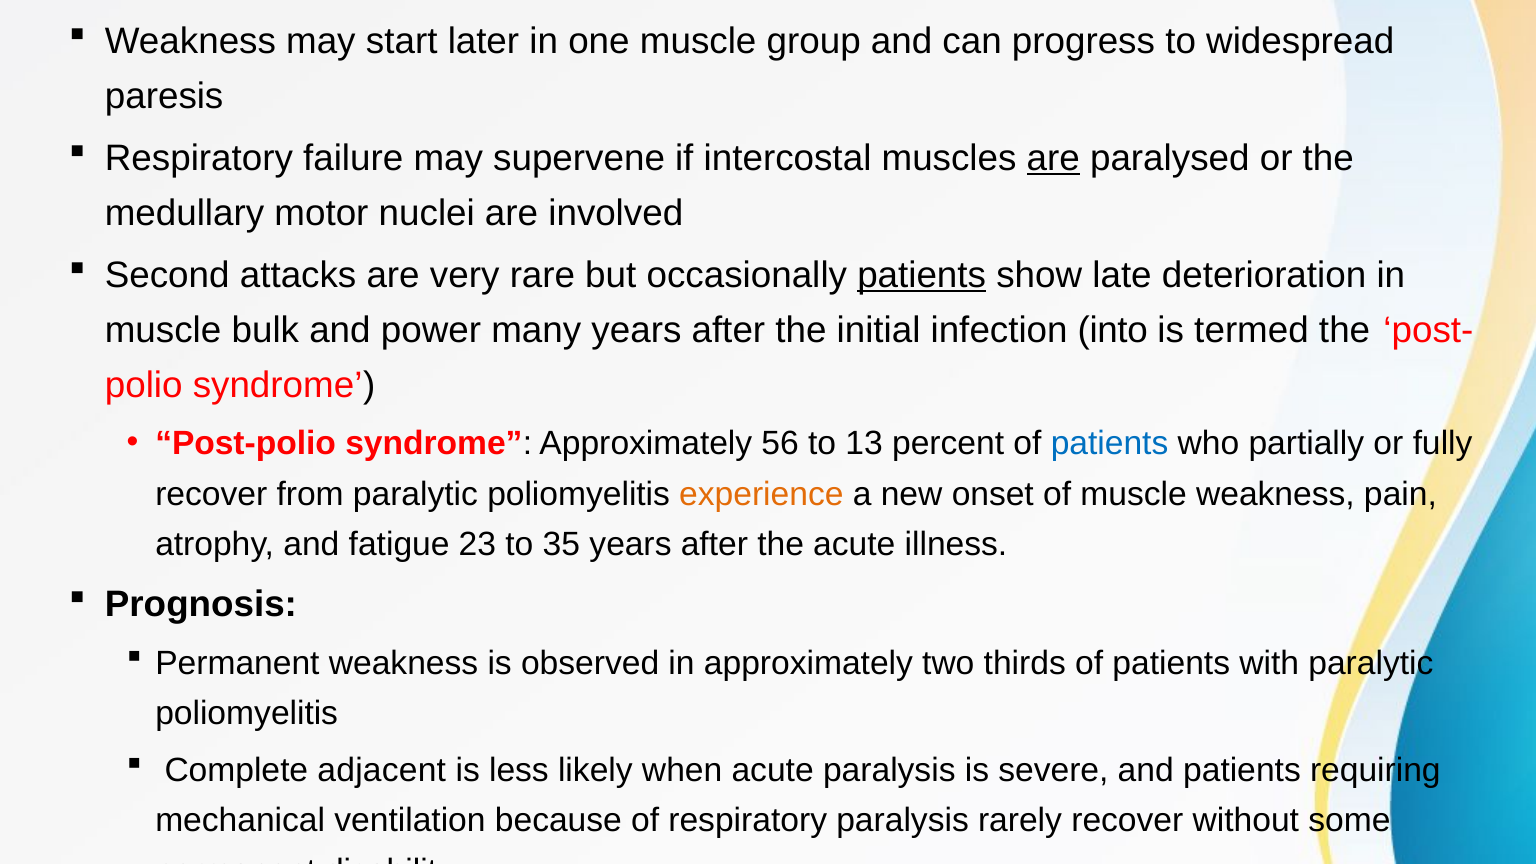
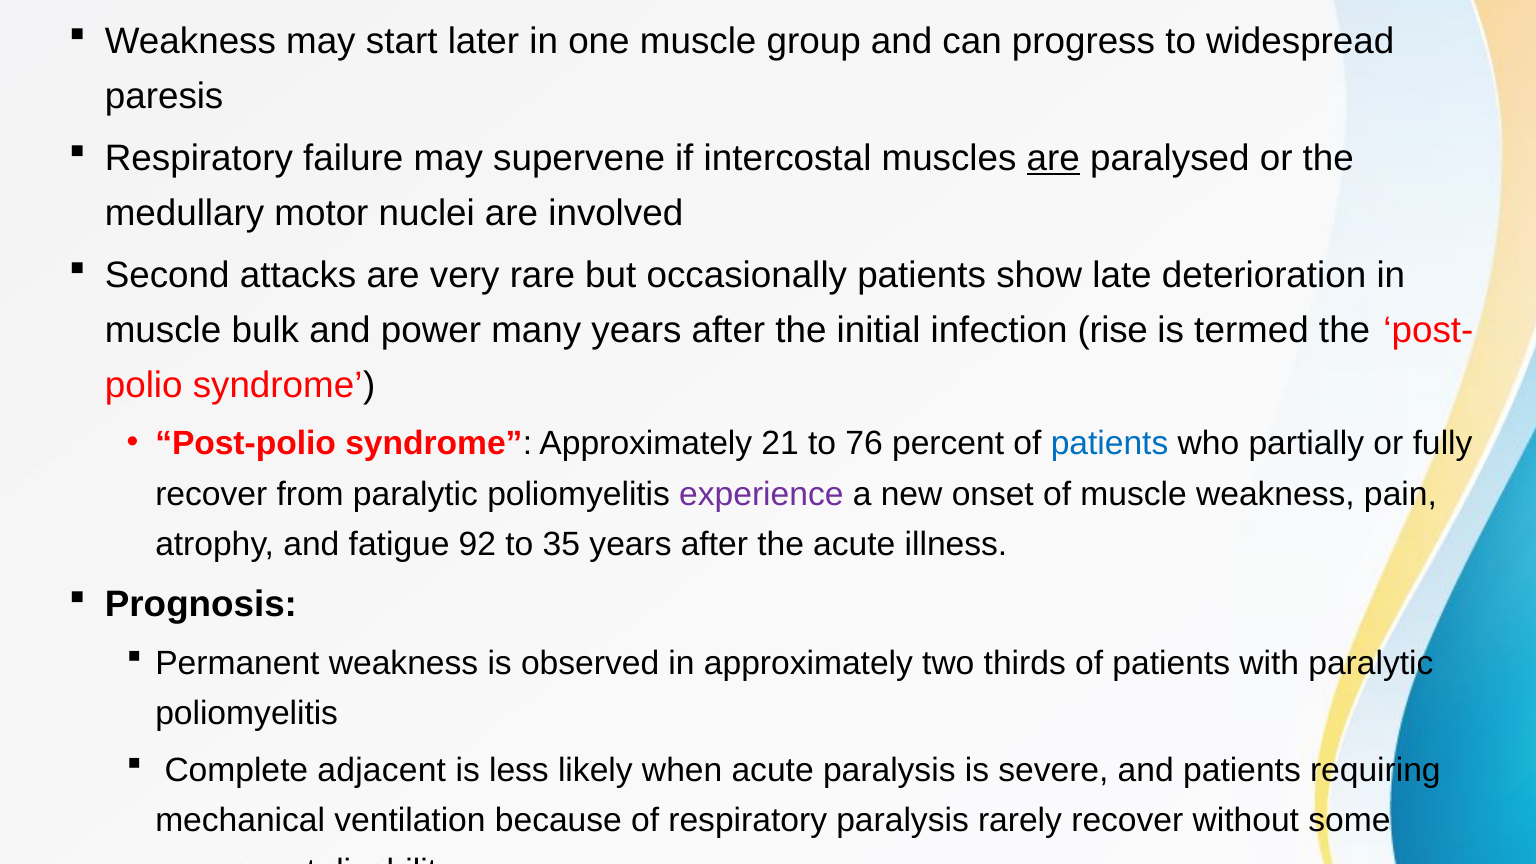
patients at (922, 275) underline: present -> none
into: into -> rise
56: 56 -> 21
13: 13 -> 76
experience colour: orange -> purple
23: 23 -> 92
